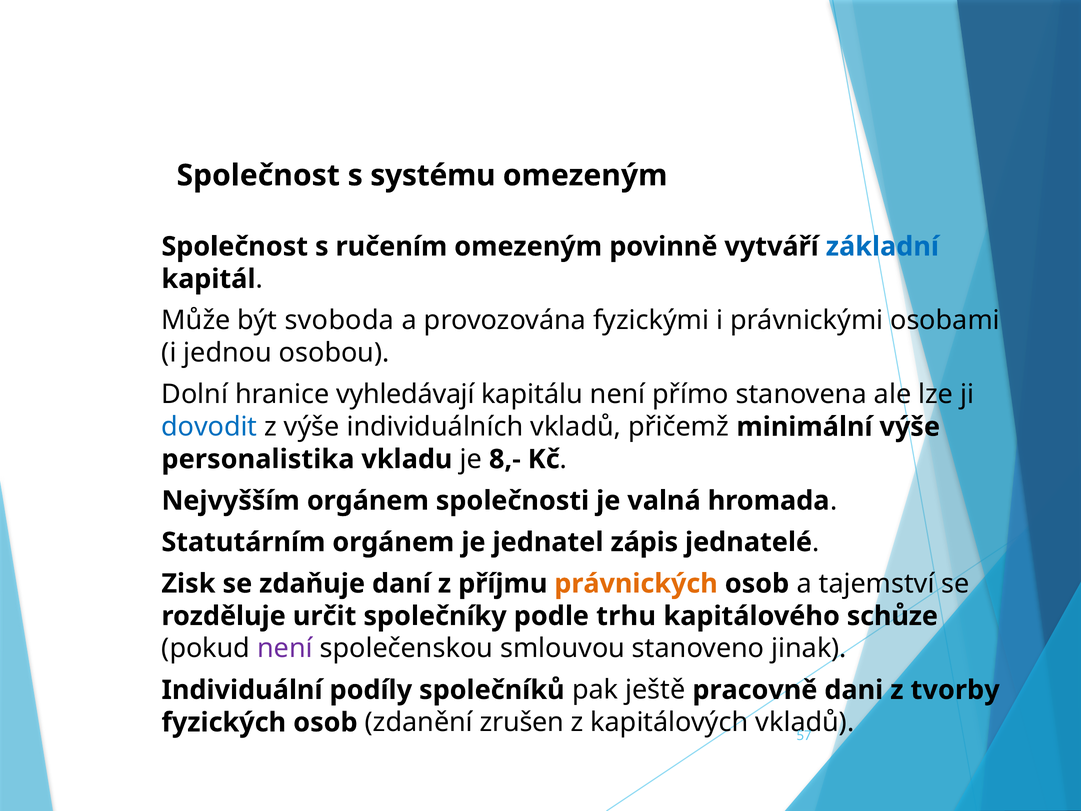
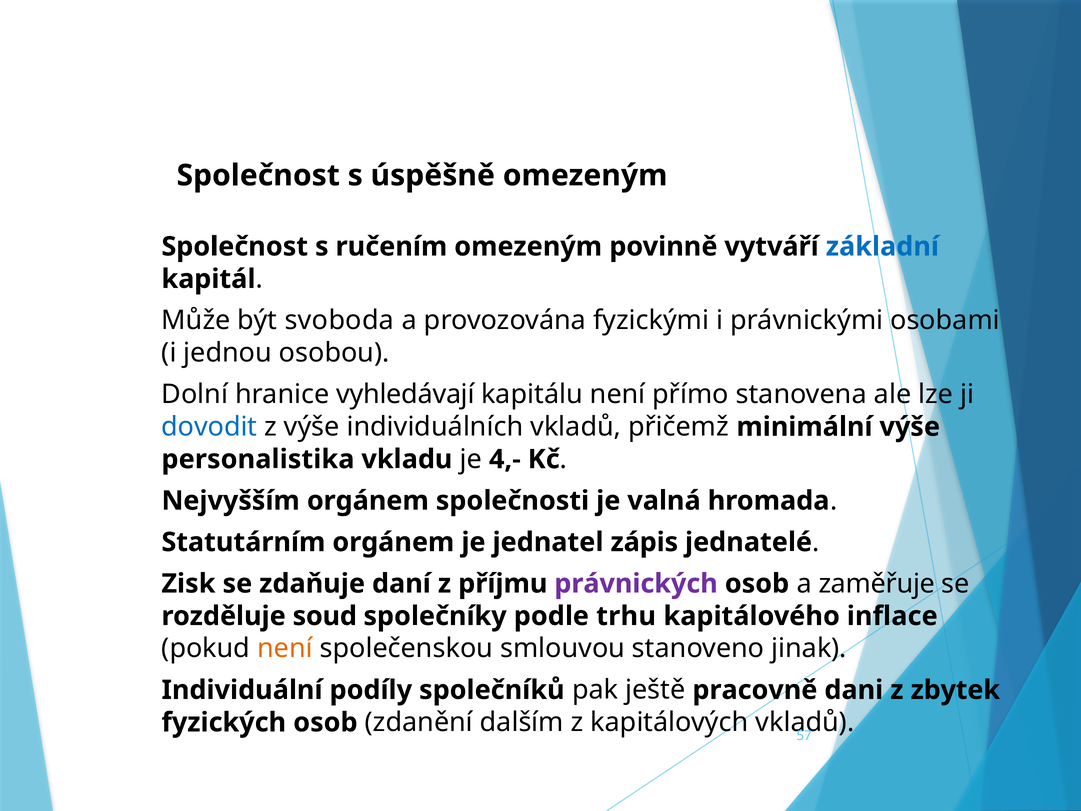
systému: systému -> úspěšně
8,-: 8,- -> 4,-
právnických colour: orange -> purple
tajemství: tajemství -> zaměřuje
určit: určit -> soud
schůze: schůze -> inflace
není at (285, 648) colour: purple -> orange
tvorby: tvorby -> zbytek
zrušen: zrušen -> dalším
